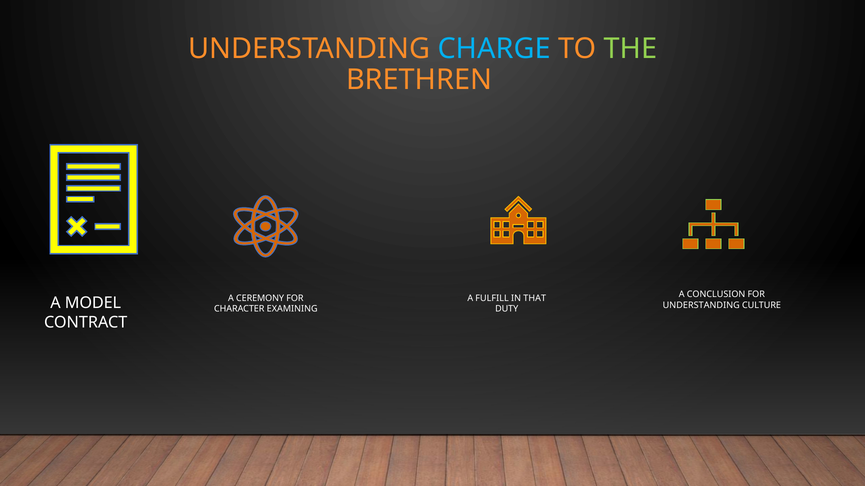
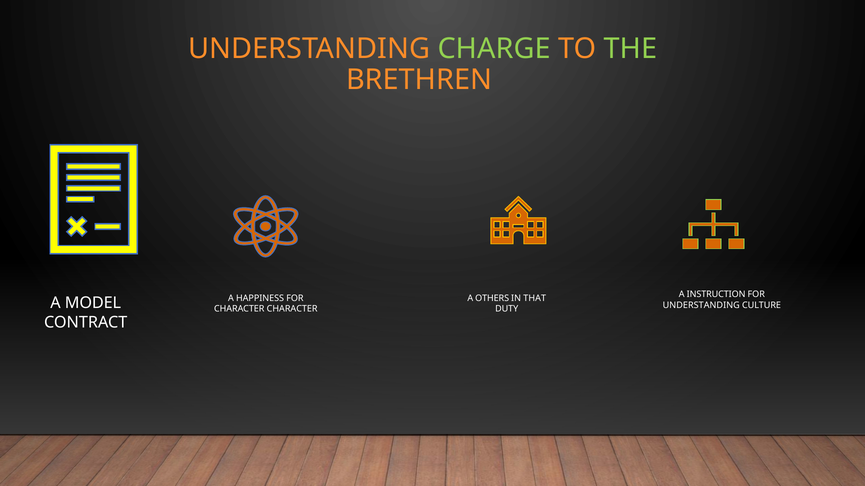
CHARGE colour: light blue -> light green
CONCLUSION: CONCLUSION -> INSTRUCTION
CEREMONY: CEREMONY -> HAPPINESS
FULFILL: FULFILL -> OTHERS
CHARACTER EXAMINING: EXAMINING -> CHARACTER
